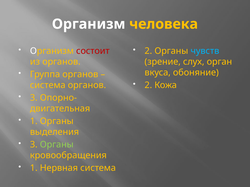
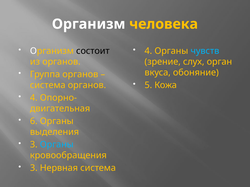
состоит colour: red -> black
2 at (148, 51): 2 -> 4
2 at (148, 85): 2 -> 5
3 at (34, 98): 3 -> 4
1 at (34, 121): 1 -> 6
Органы at (57, 145) colour: light green -> light blue
1 at (34, 168): 1 -> 3
